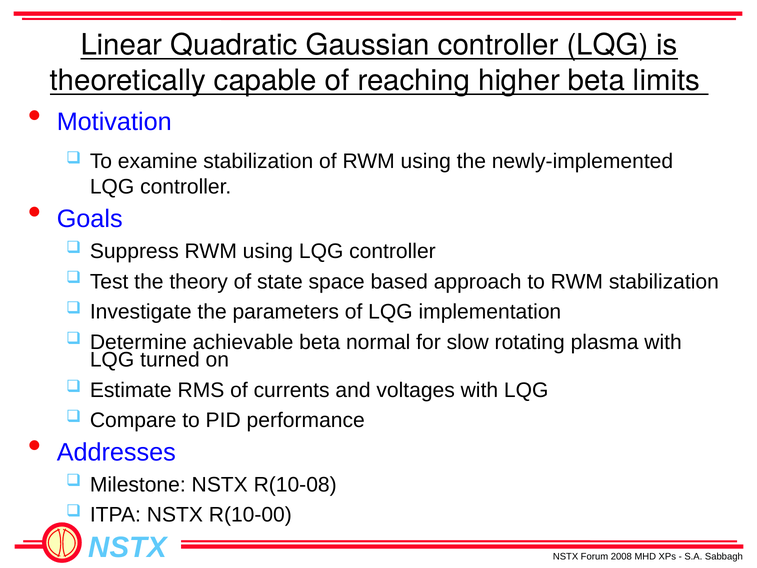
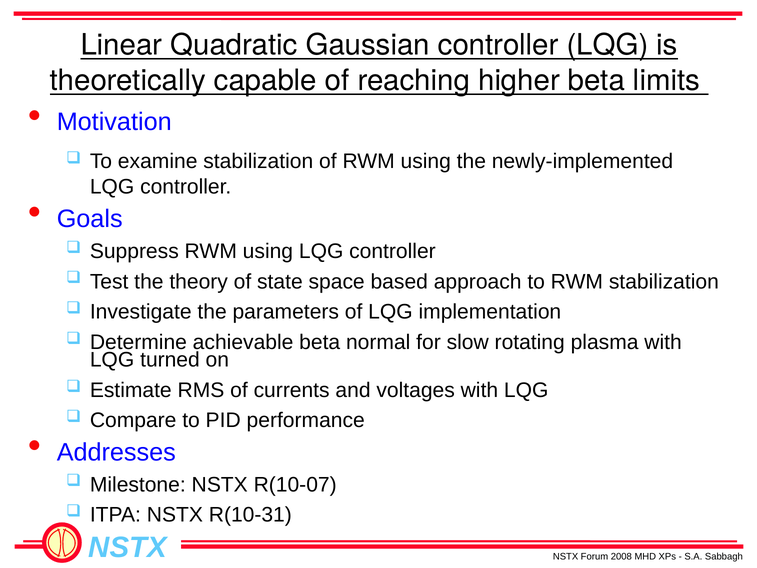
R(10-08: R(10-08 -> R(10-07
R(10-00: R(10-00 -> R(10-31
